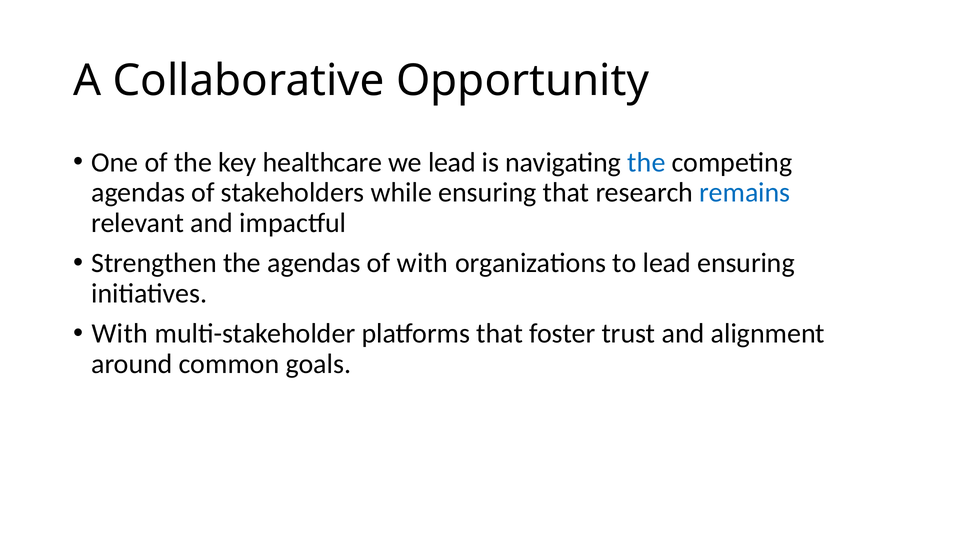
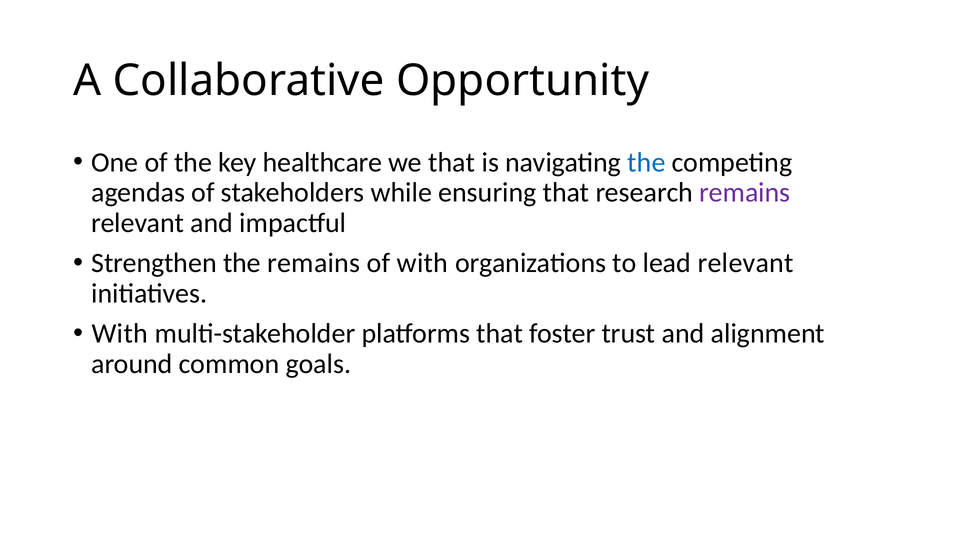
we lead: lead -> that
remains at (745, 193) colour: blue -> purple
the agendas: agendas -> remains
lead ensuring: ensuring -> relevant
